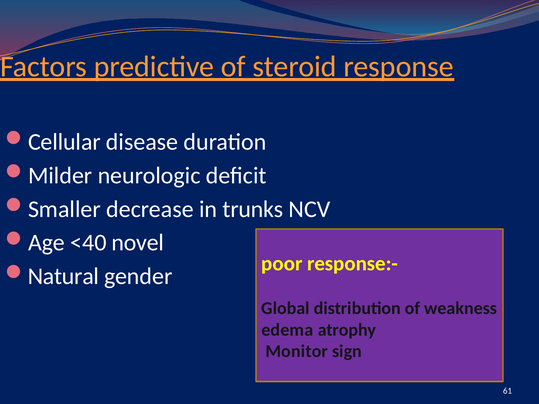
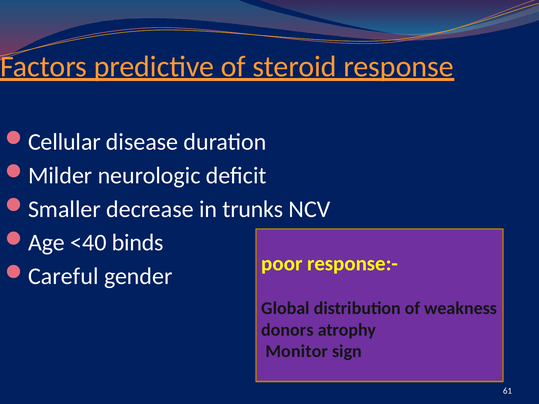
novel: novel -> binds
Natural: Natural -> Careful
edema: edema -> donors
